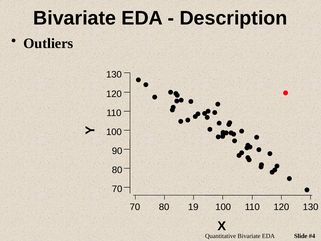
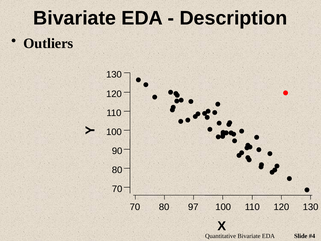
19: 19 -> 97
